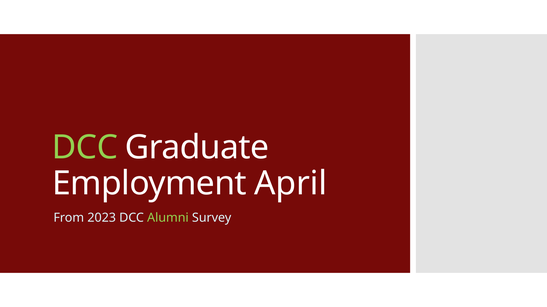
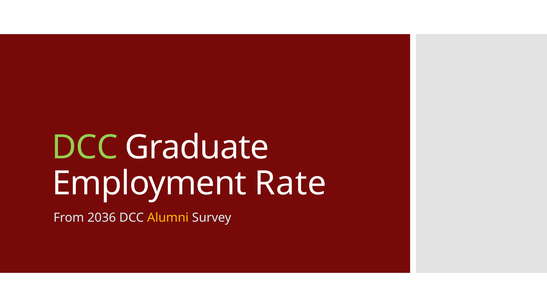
April: April -> Rate
2023: 2023 -> 2036
Alumni colour: light green -> yellow
